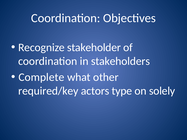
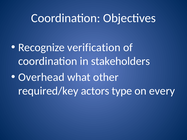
stakeholder: stakeholder -> verification
Complete: Complete -> Overhead
solely: solely -> every
